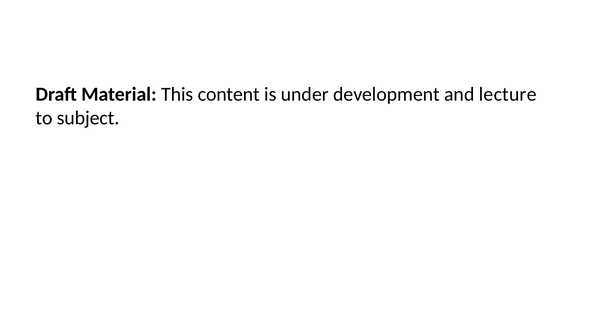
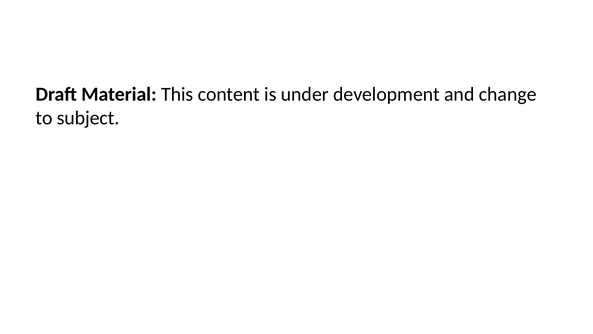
lecture: lecture -> change
